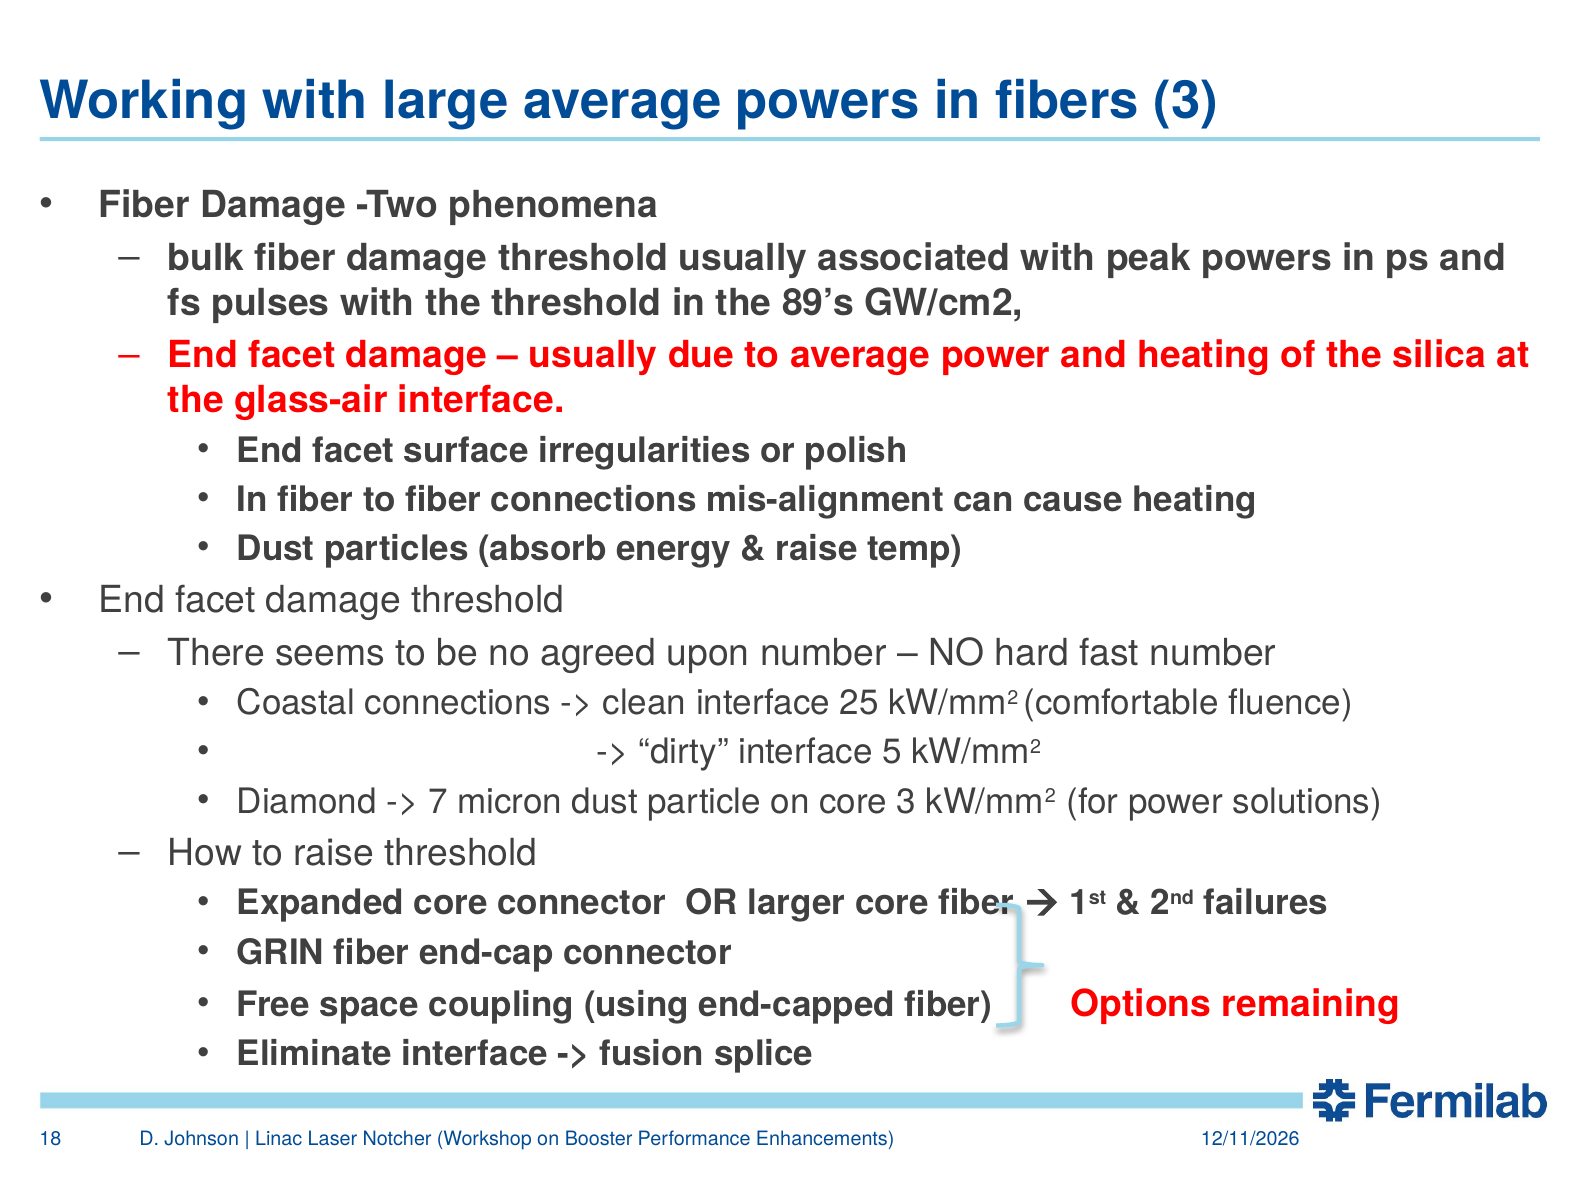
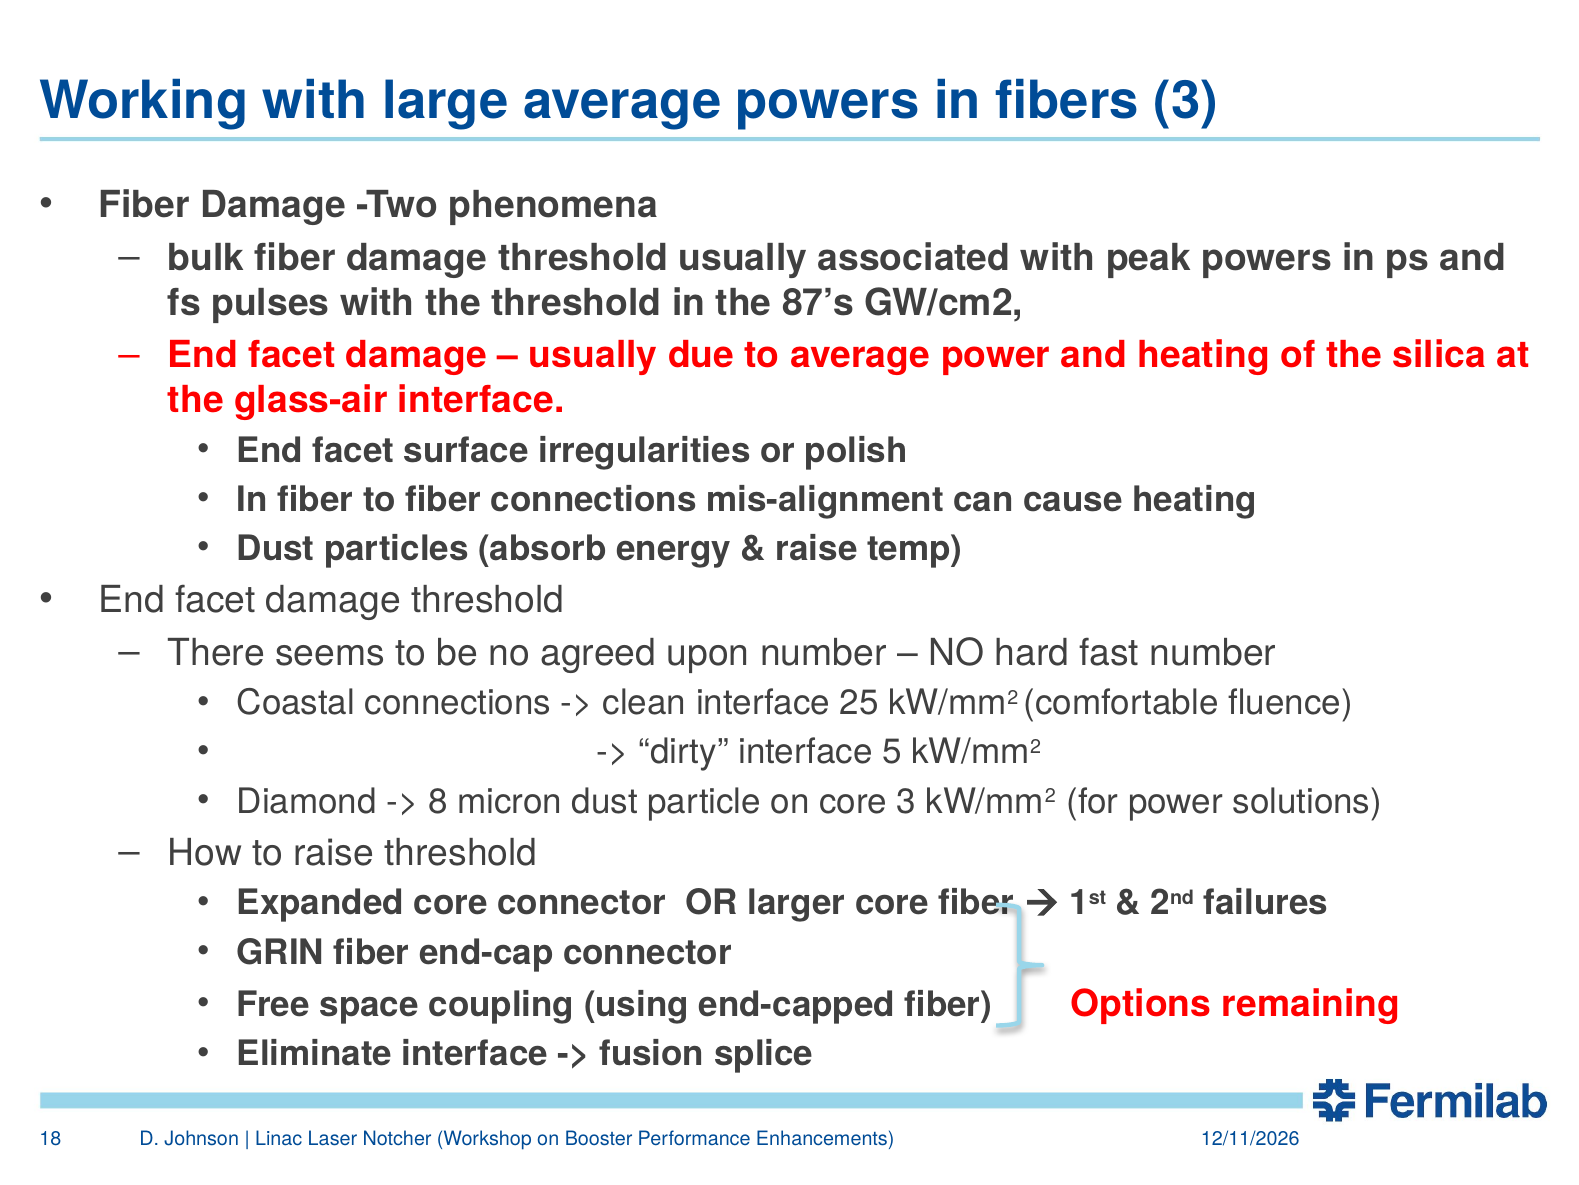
89’s: 89’s -> 87’s
7: 7 -> 8
